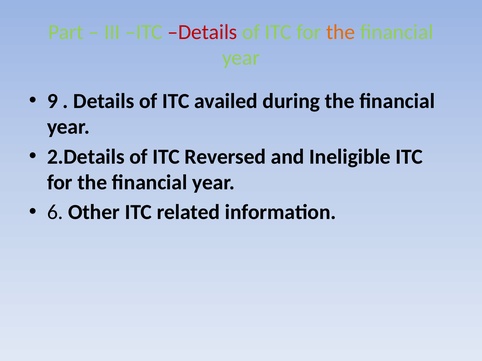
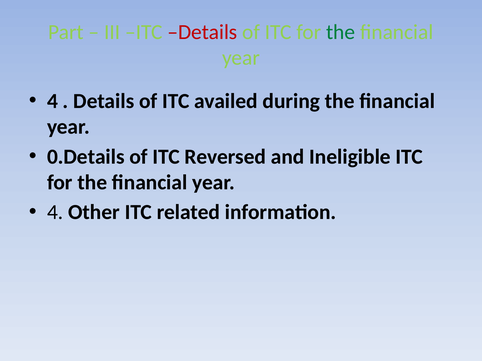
the at (341, 32) colour: orange -> green
9 at (52, 101): 9 -> 4
2.Details: 2.Details -> 0.Details
6 at (55, 213): 6 -> 4
